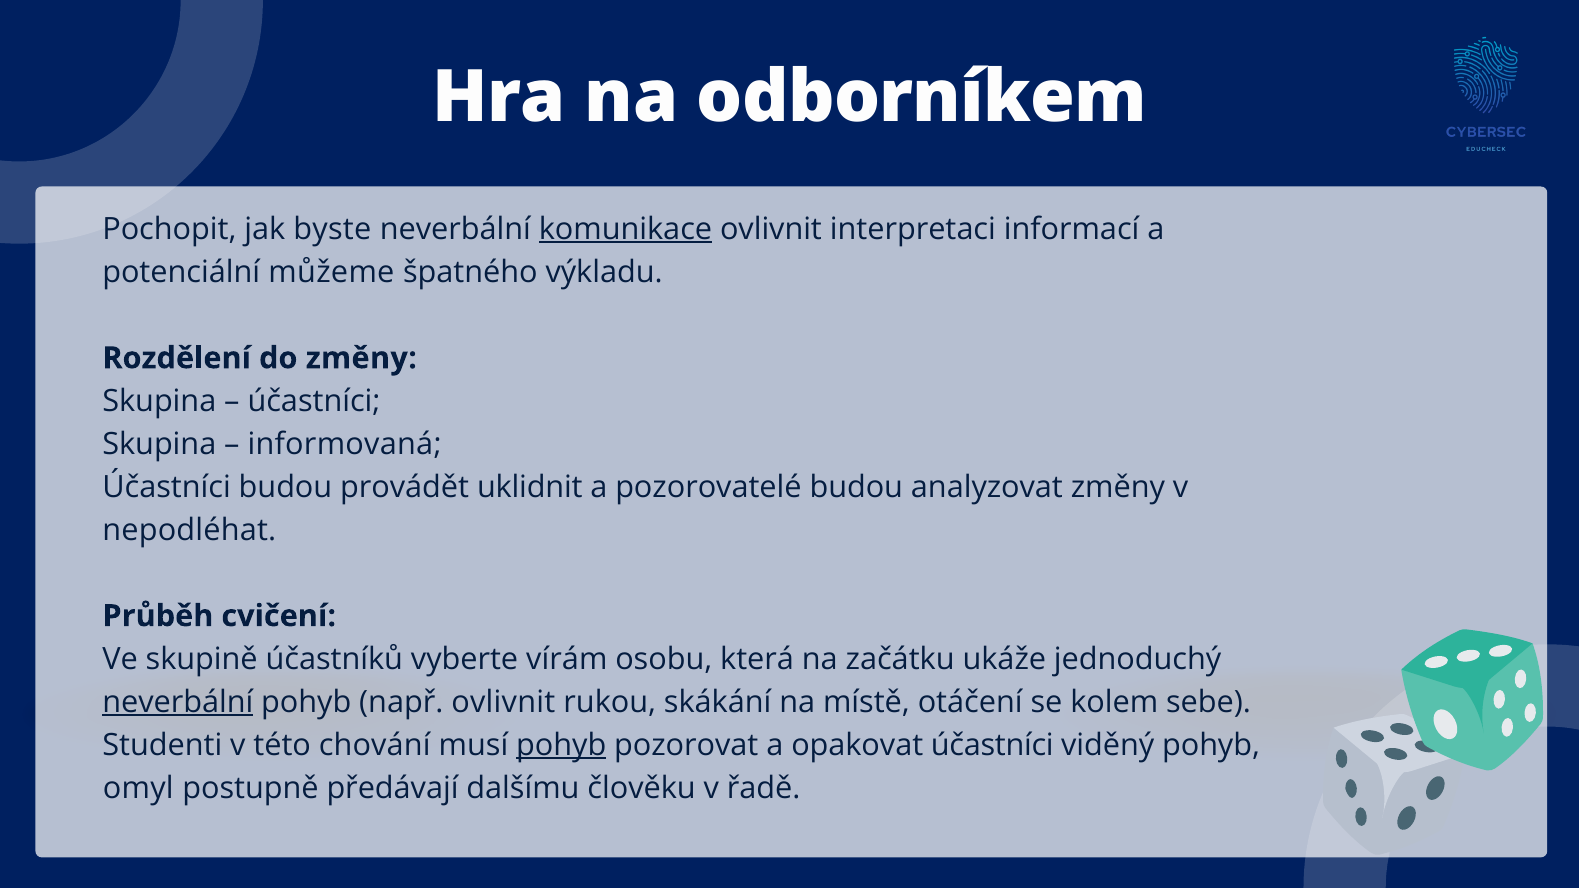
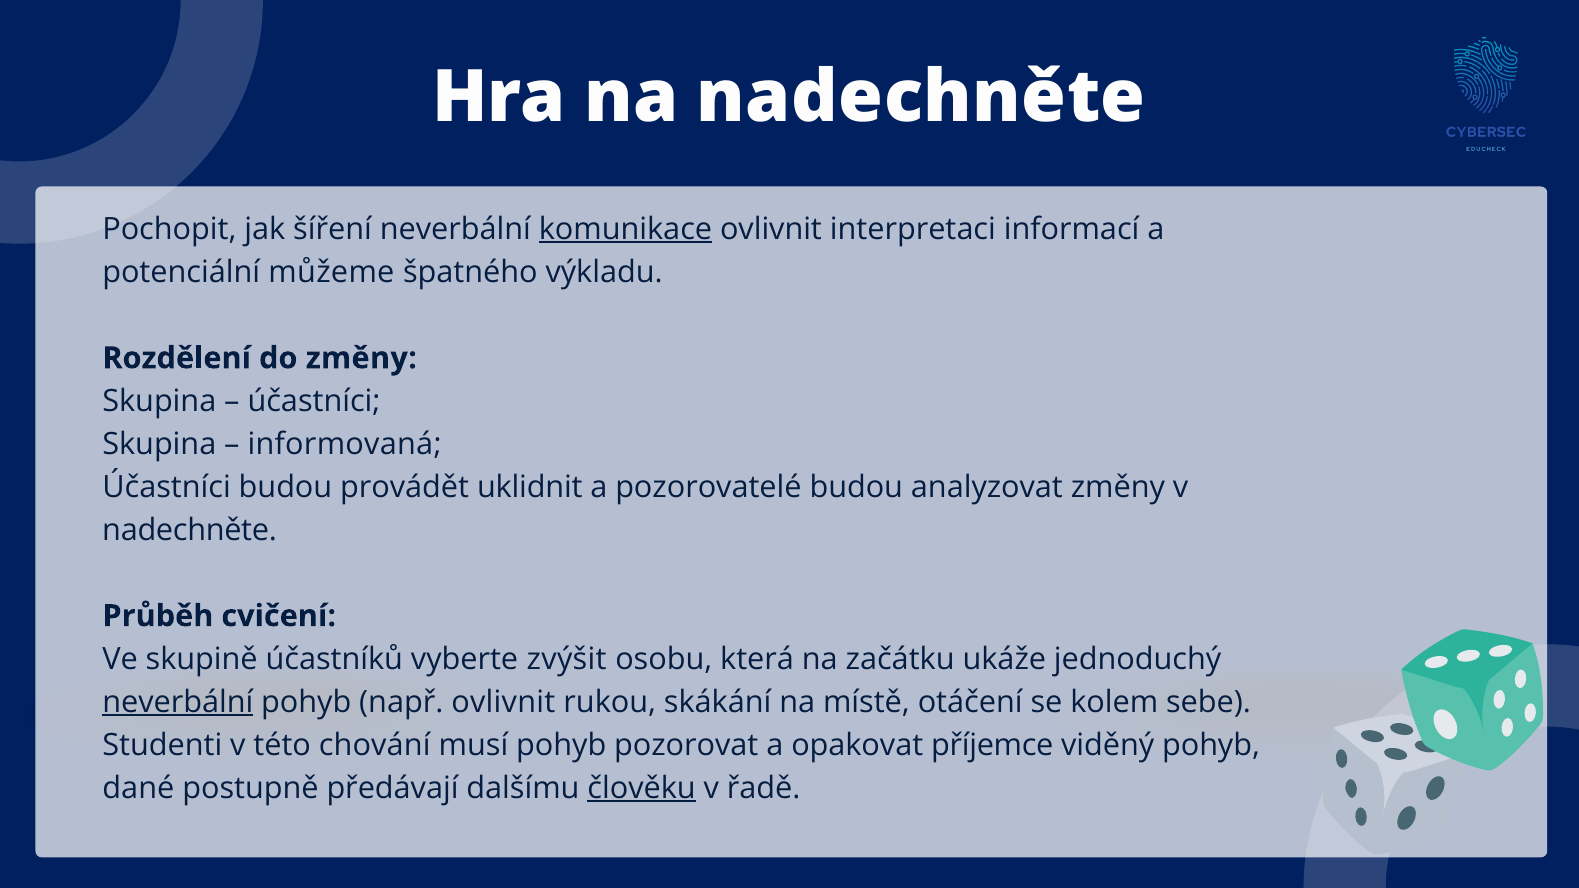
na odborníkem: odborníkem -> nadechněte
byste: byste -> šíření
nepodléhat at (189, 530): nepodléhat -> nadechněte
vírám: vírám -> zvýšit
pohyb at (561, 745) underline: present -> none
opakovat účastníci: účastníci -> příjemce
omyl: omyl -> dané
člověku underline: none -> present
